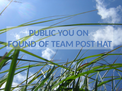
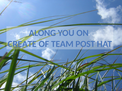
PUBLIC: PUBLIC -> ALONG
FOUND: FOUND -> CREATE
